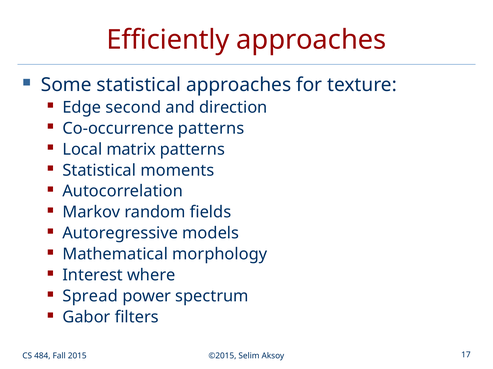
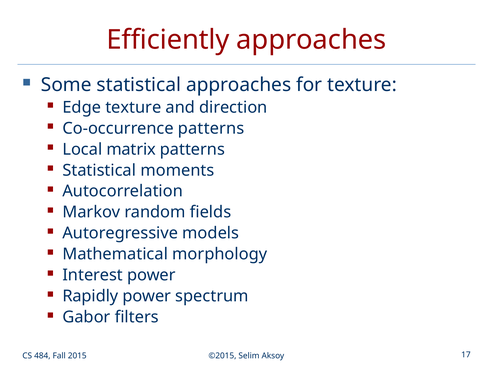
Edge second: second -> texture
Interest where: where -> power
Spread: Spread -> Rapidly
